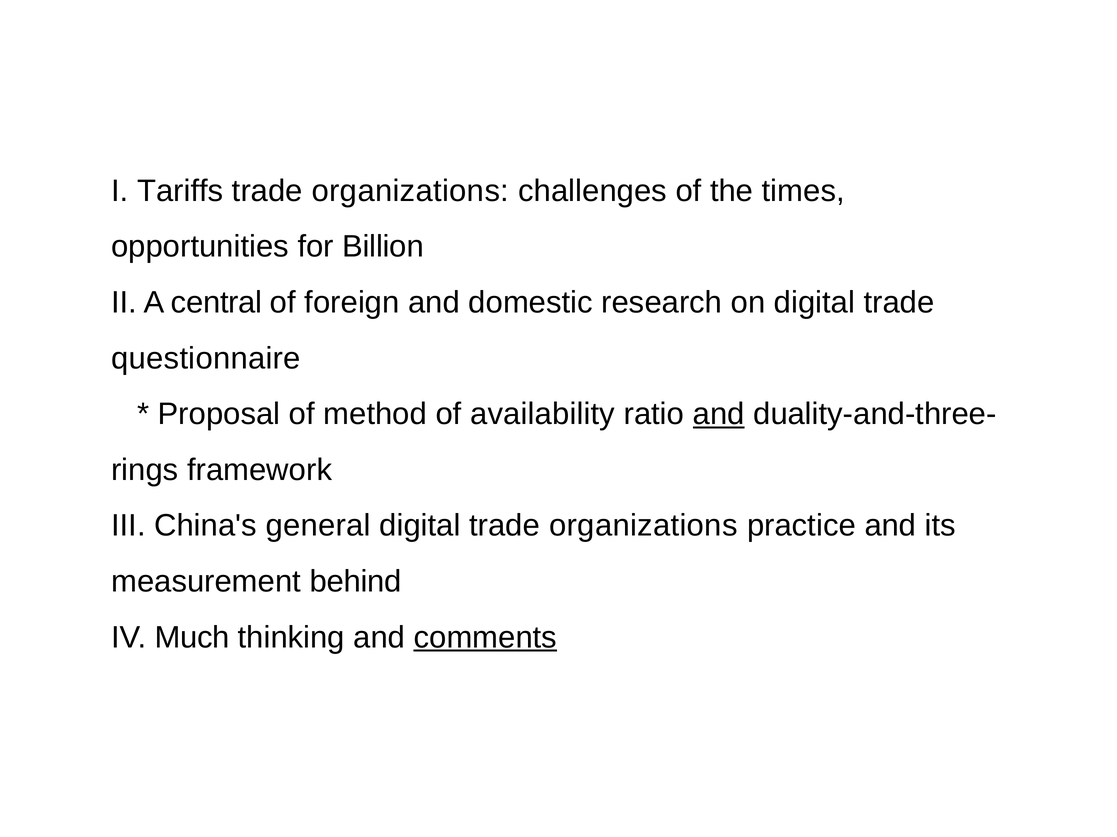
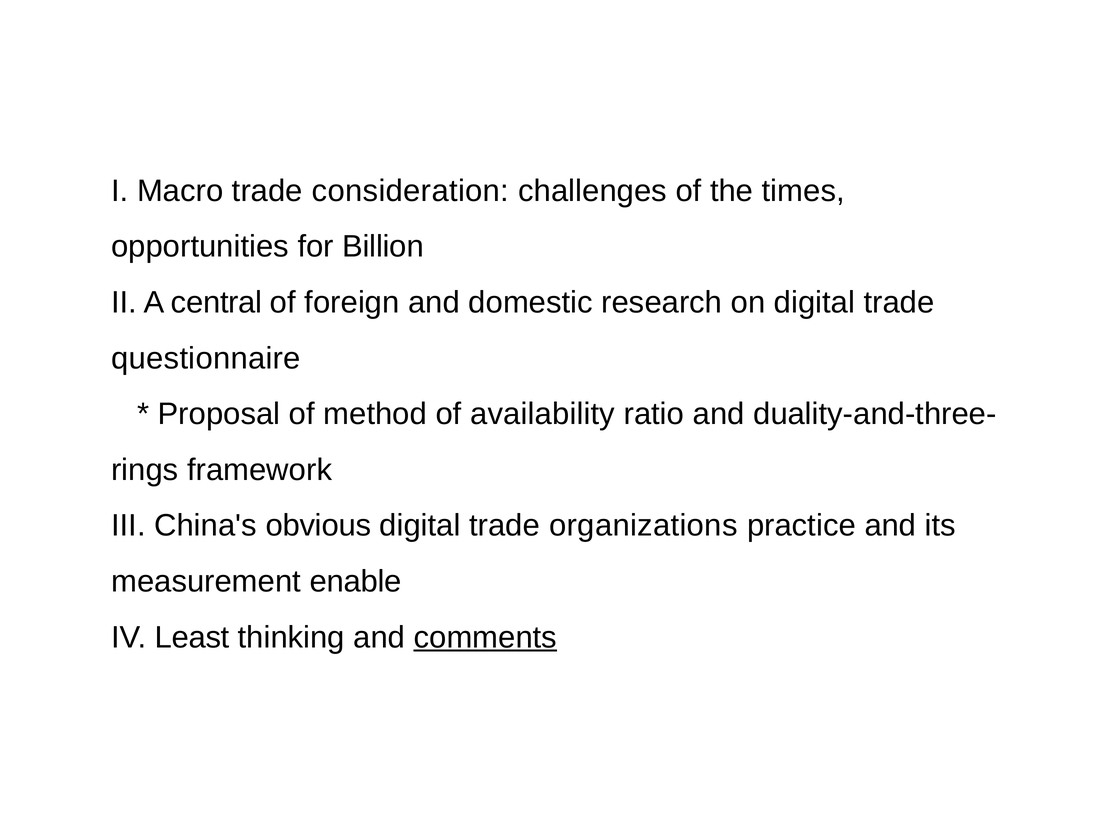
Tariffs: Tariffs -> Macro
organizations at (410, 191): organizations -> consideration
and at (719, 414) underline: present -> none
general: general -> obvious
behind: behind -> enable
Much: Much -> Least
